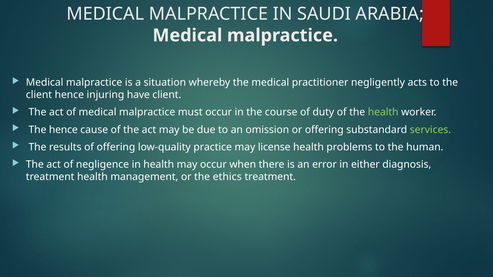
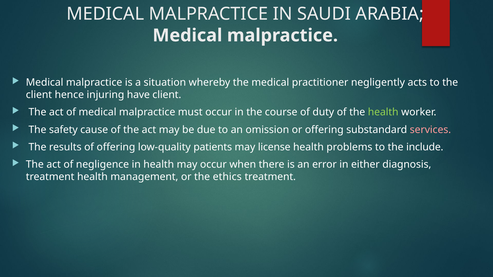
The hence: hence -> safety
services colour: light green -> pink
practice: practice -> patients
human: human -> include
